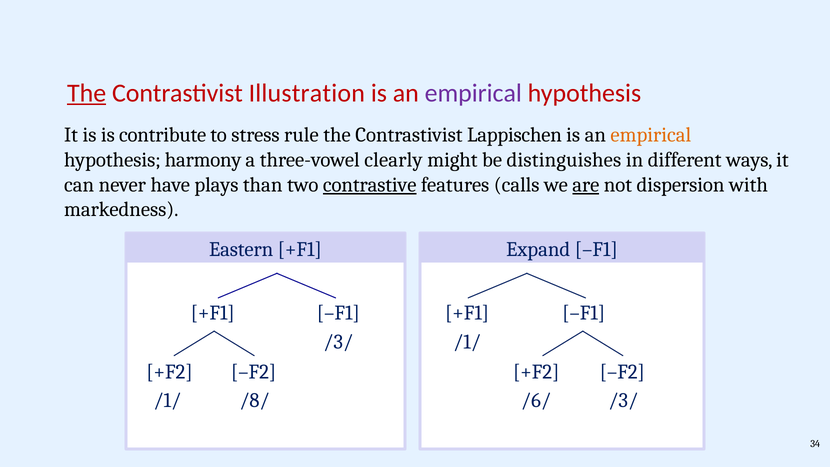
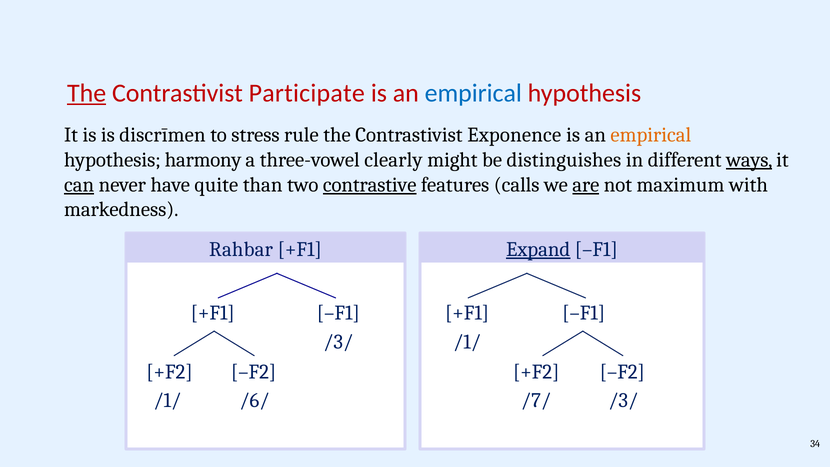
Illustration: Illustration -> Participate
empirical at (473, 93) colour: purple -> blue
contribute: contribute -> discrīmen
Lappischen: Lappischen -> Exponence
ways underline: none -> present
can underline: none -> present
plays: plays -> quite
dispersion: dispersion -> maximum
Eastern: Eastern -> Rahbar
Expand underline: none -> present
/8/: /8/ -> /6/
/6/: /6/ -> /7/
